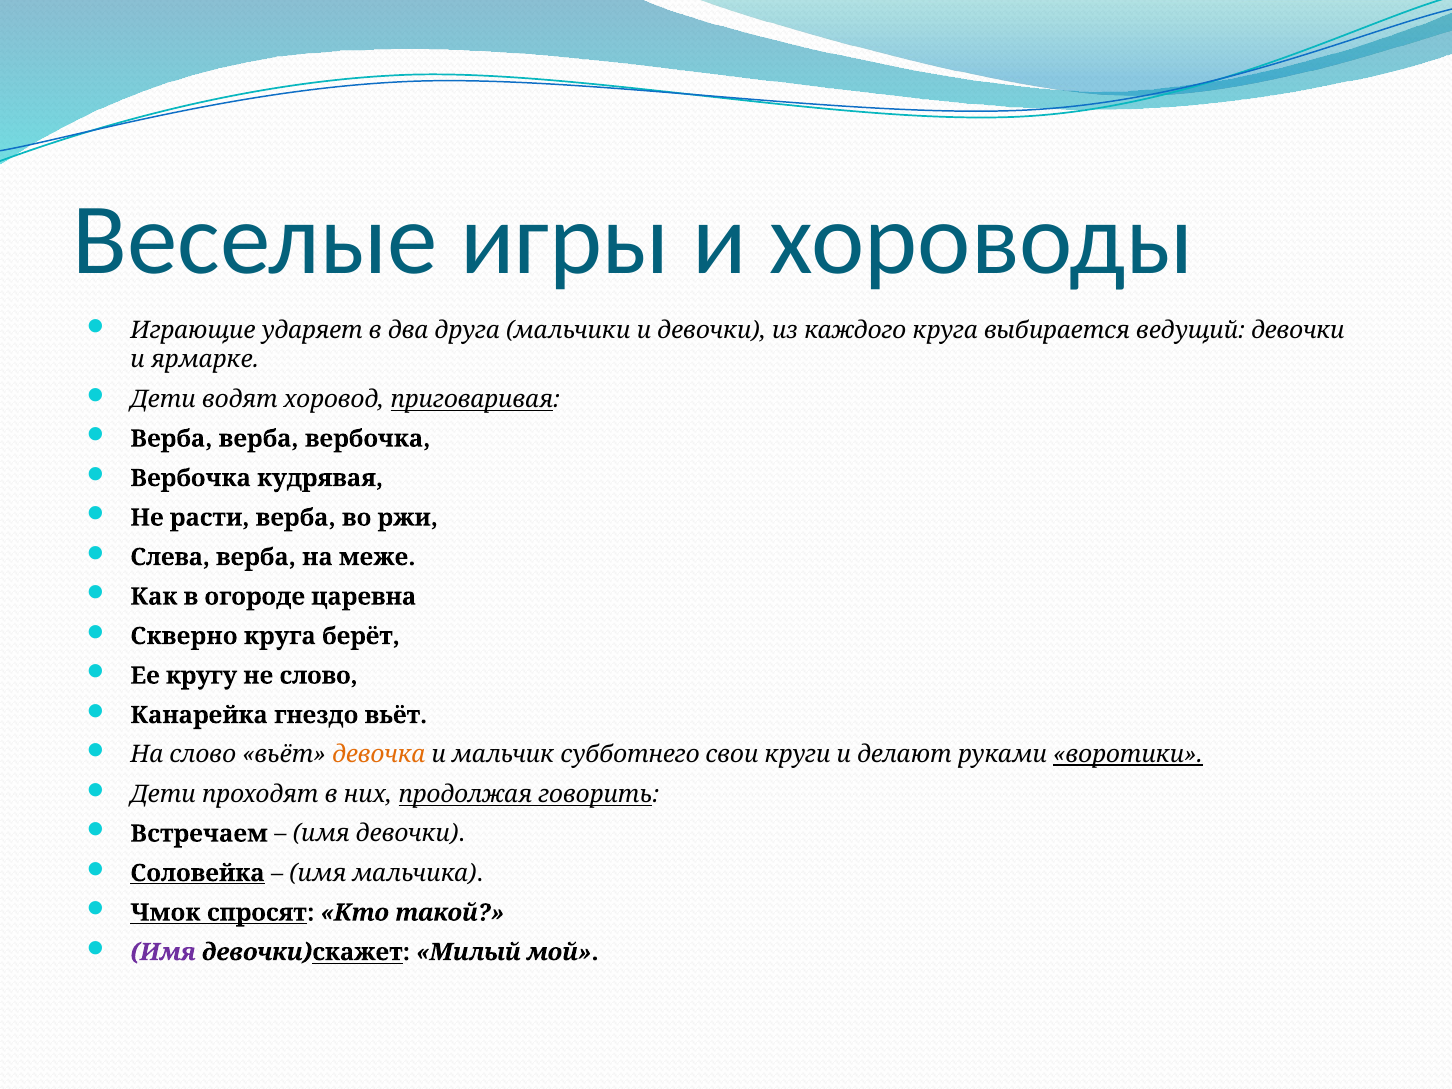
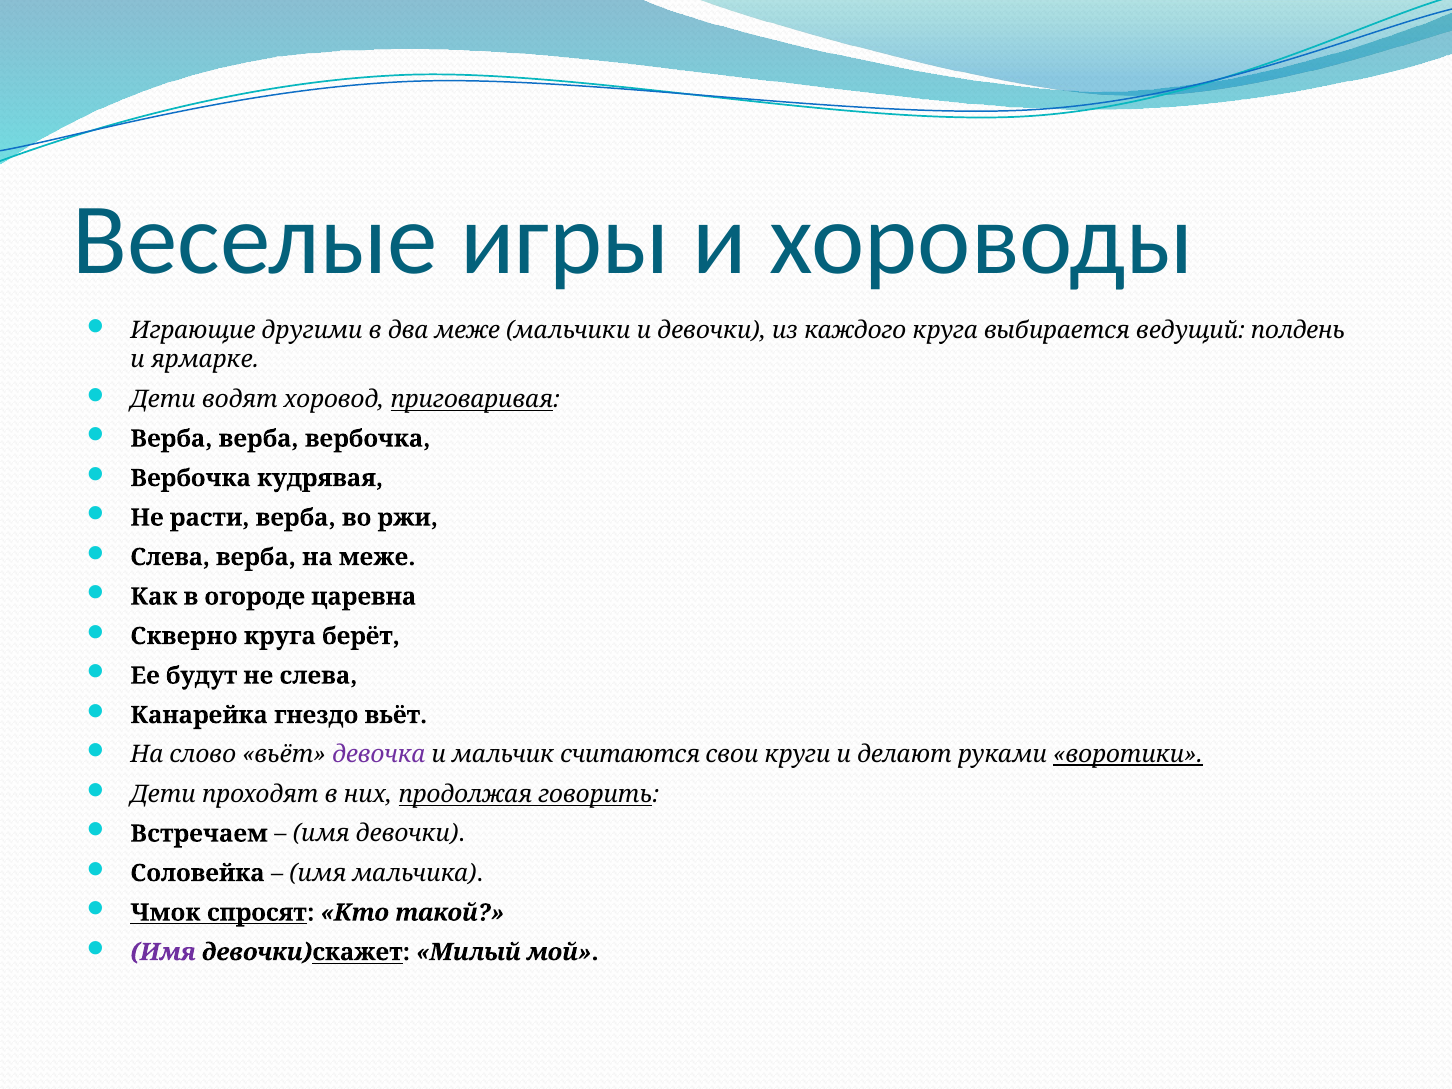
ударяет: ударяет -> другими
два друга: друга -> меже
ведущий девочки: девочки -> полдень
кругу: кругу -> будут
не слово: слово -> слева
девочка colour: orange -> purple
субботнего: субботнего -> считаются
Соловейка underline: present -> none
